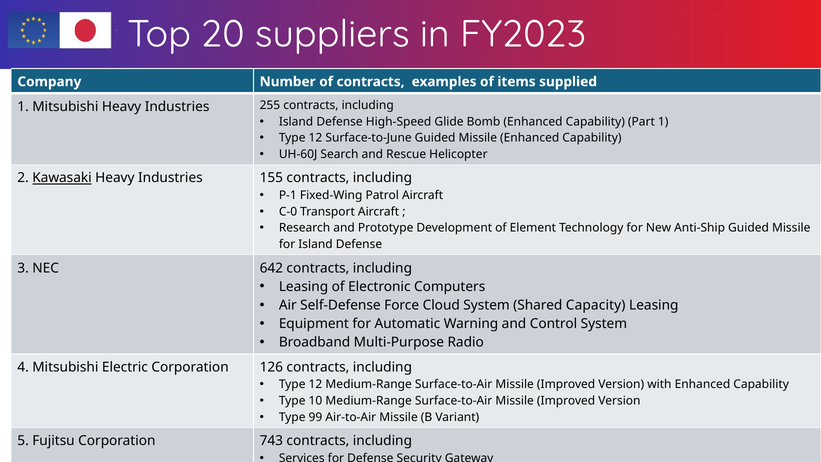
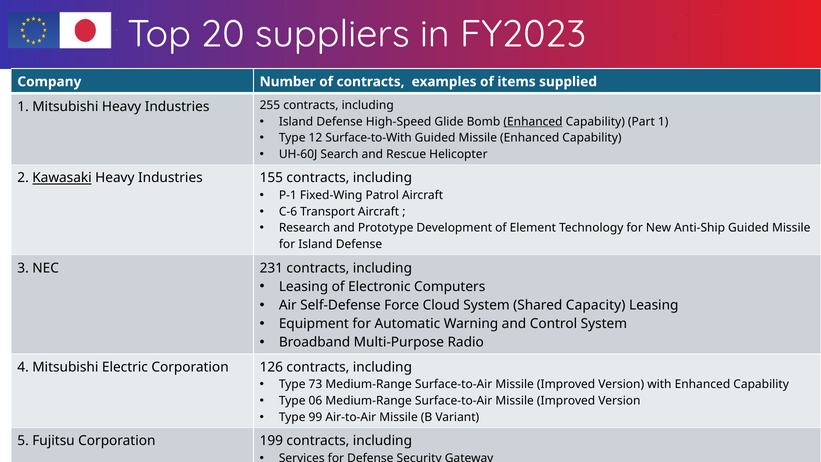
Enhanced at (533, 122) underline: none -> present
Surface-to-June: Surface-to-June -> Surface-to-With
C-0: C-0 -> C-6
642: 642 -> 231
12 at (315, 384): 12 -> 73
10: 10 -> 06
743: 743 -> 199
